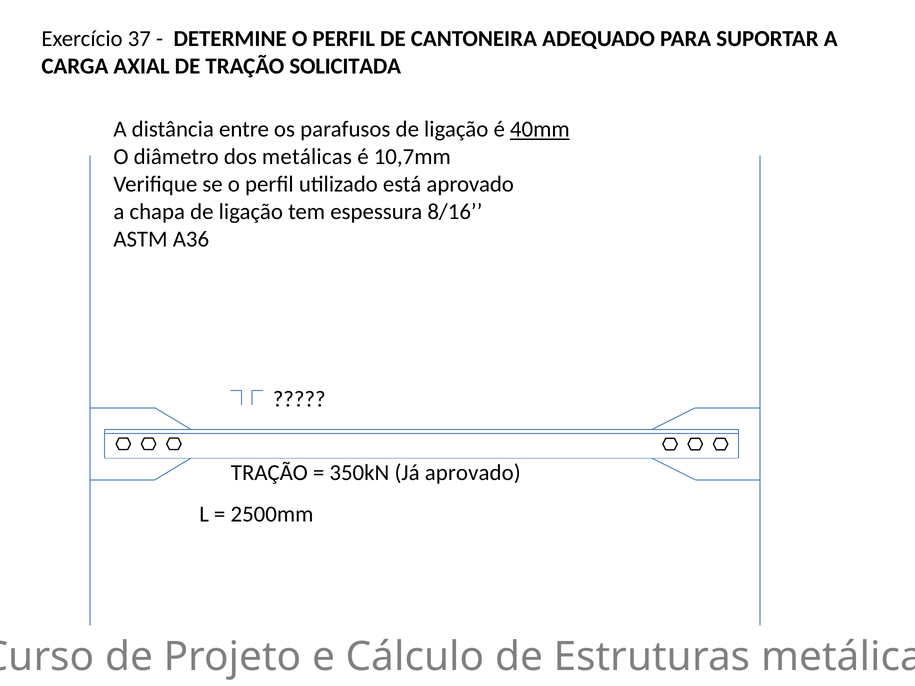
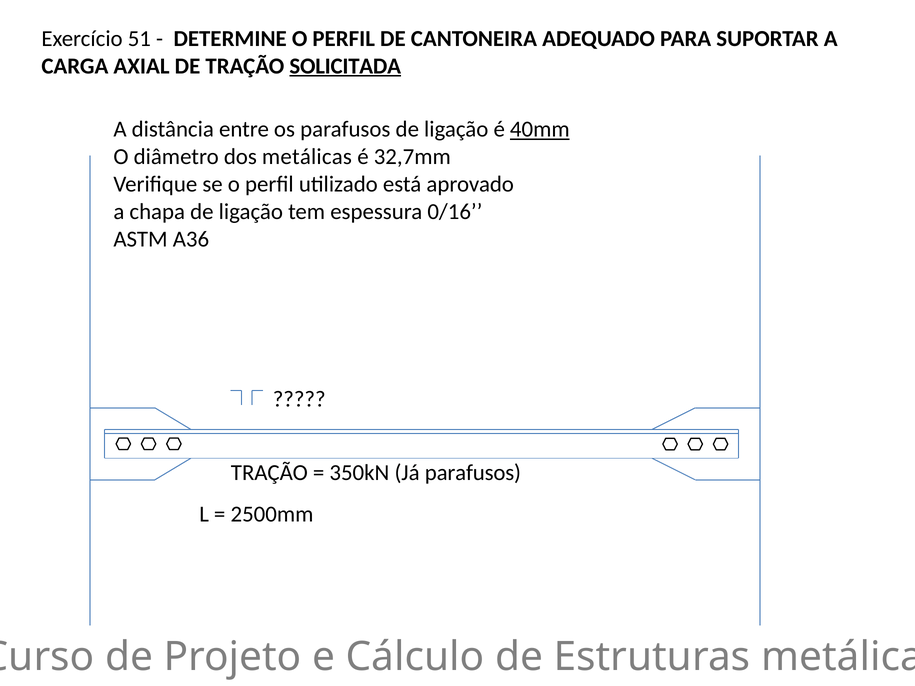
37: 37 -> 51
SOLICITADA underline: none -> present
10,7mm: 10,7mm -> 32,7mm
8/16: 8/16 -> 0/16
Já aprovado: aprovado -> parafusos
